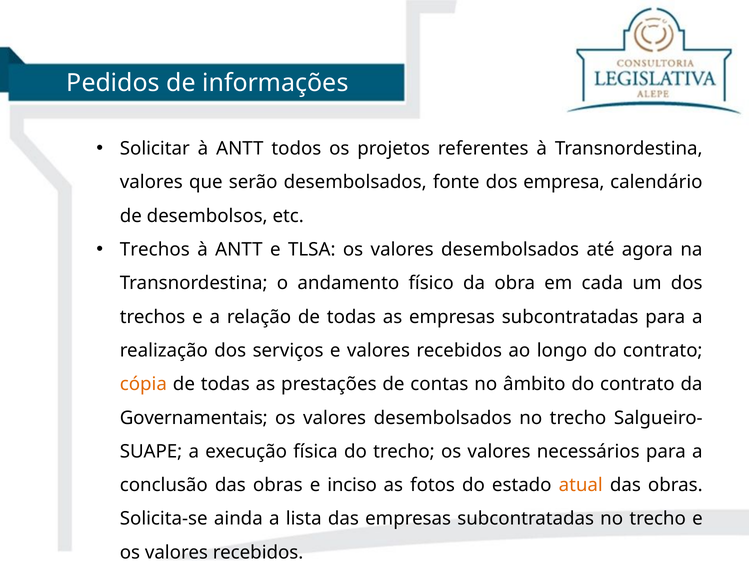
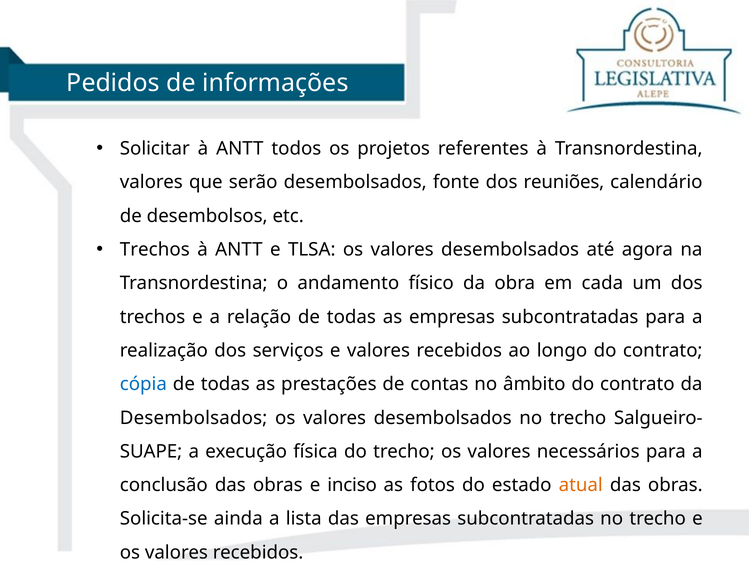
empresa: empresa -> reuniões
cópia colour: orange -> blue
Governamentais at (194, 418): Governamentais -> Desembolsados
